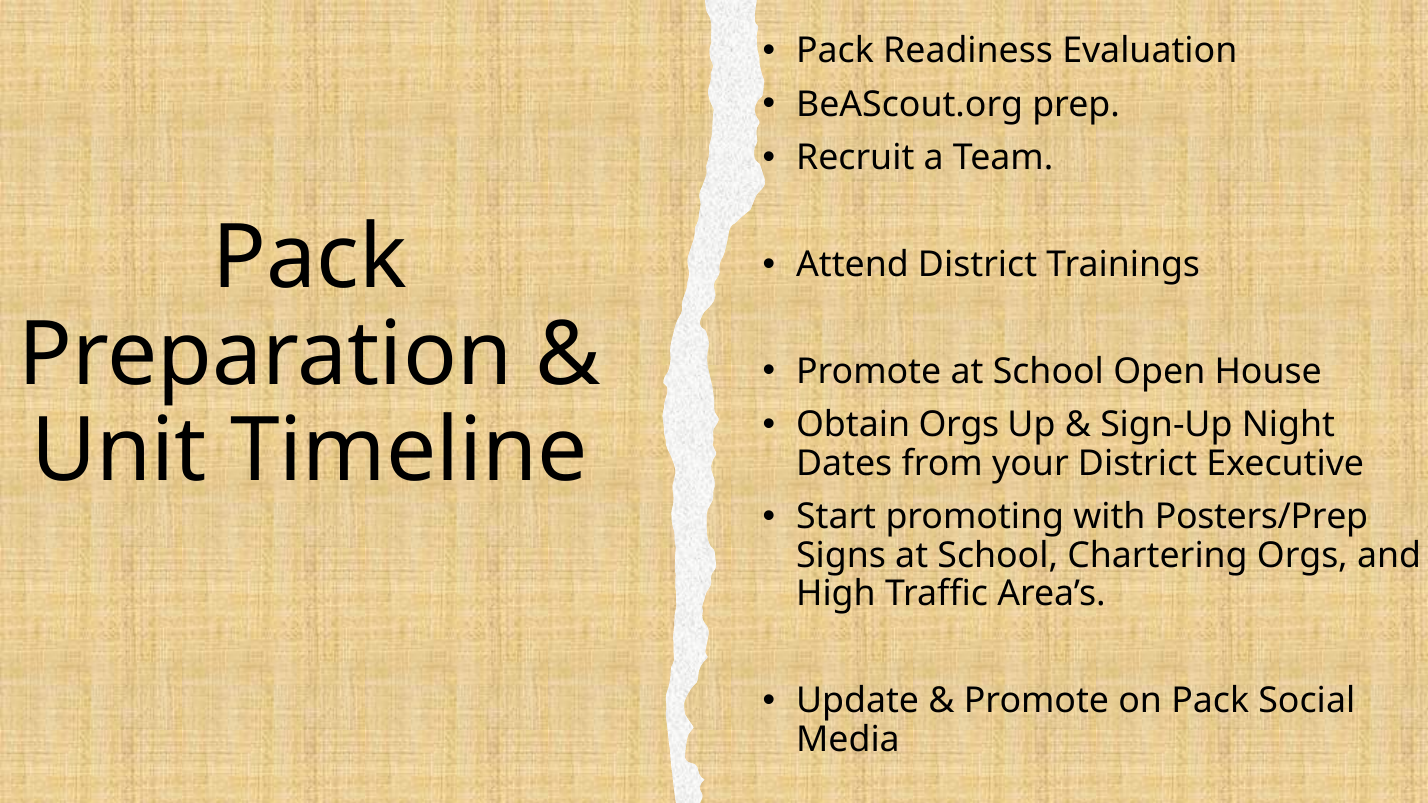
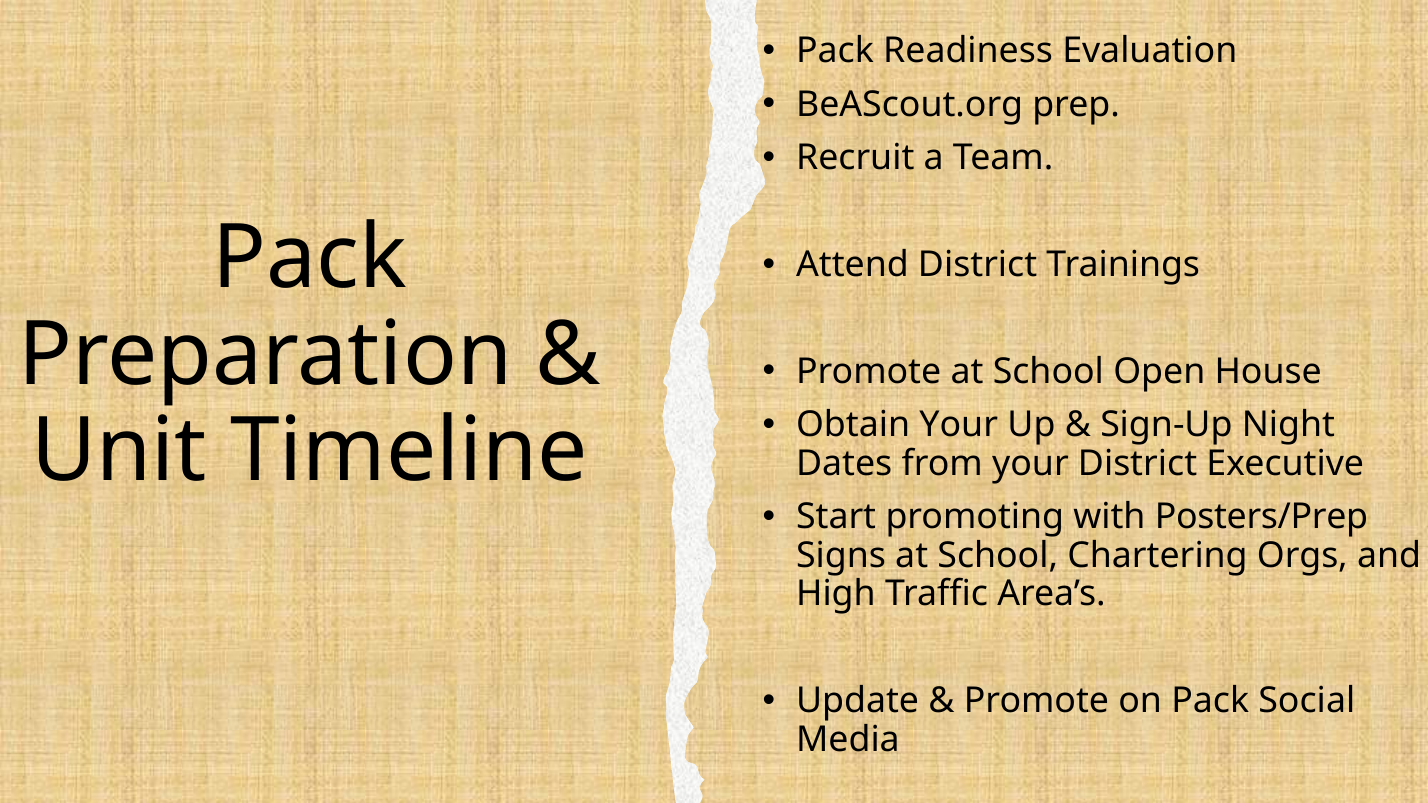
Obtain Orgs: Orgs -> Your
